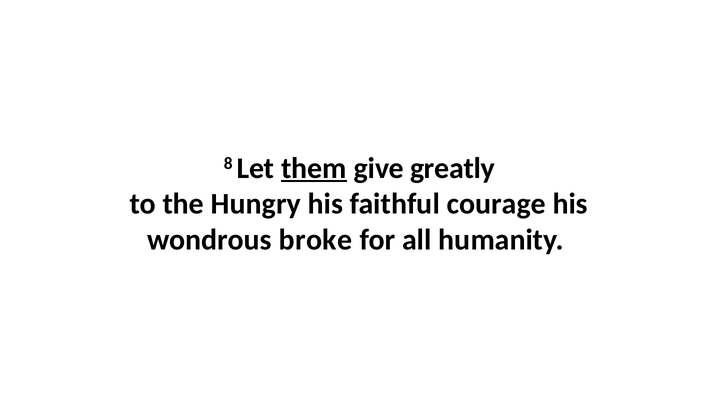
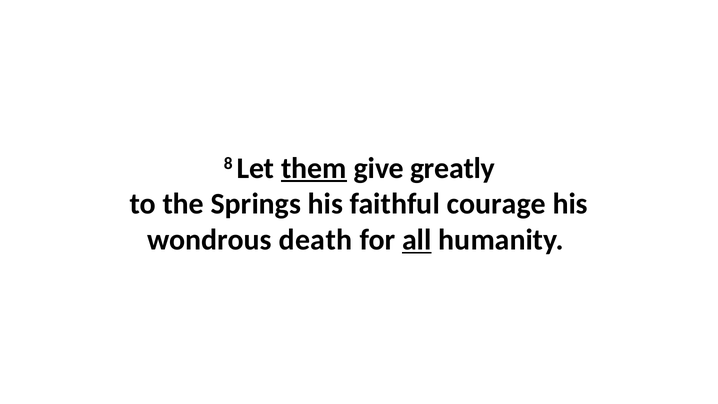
Hungry: Hungry -> Springs
broke: broke -> death
all underline: none -> present
